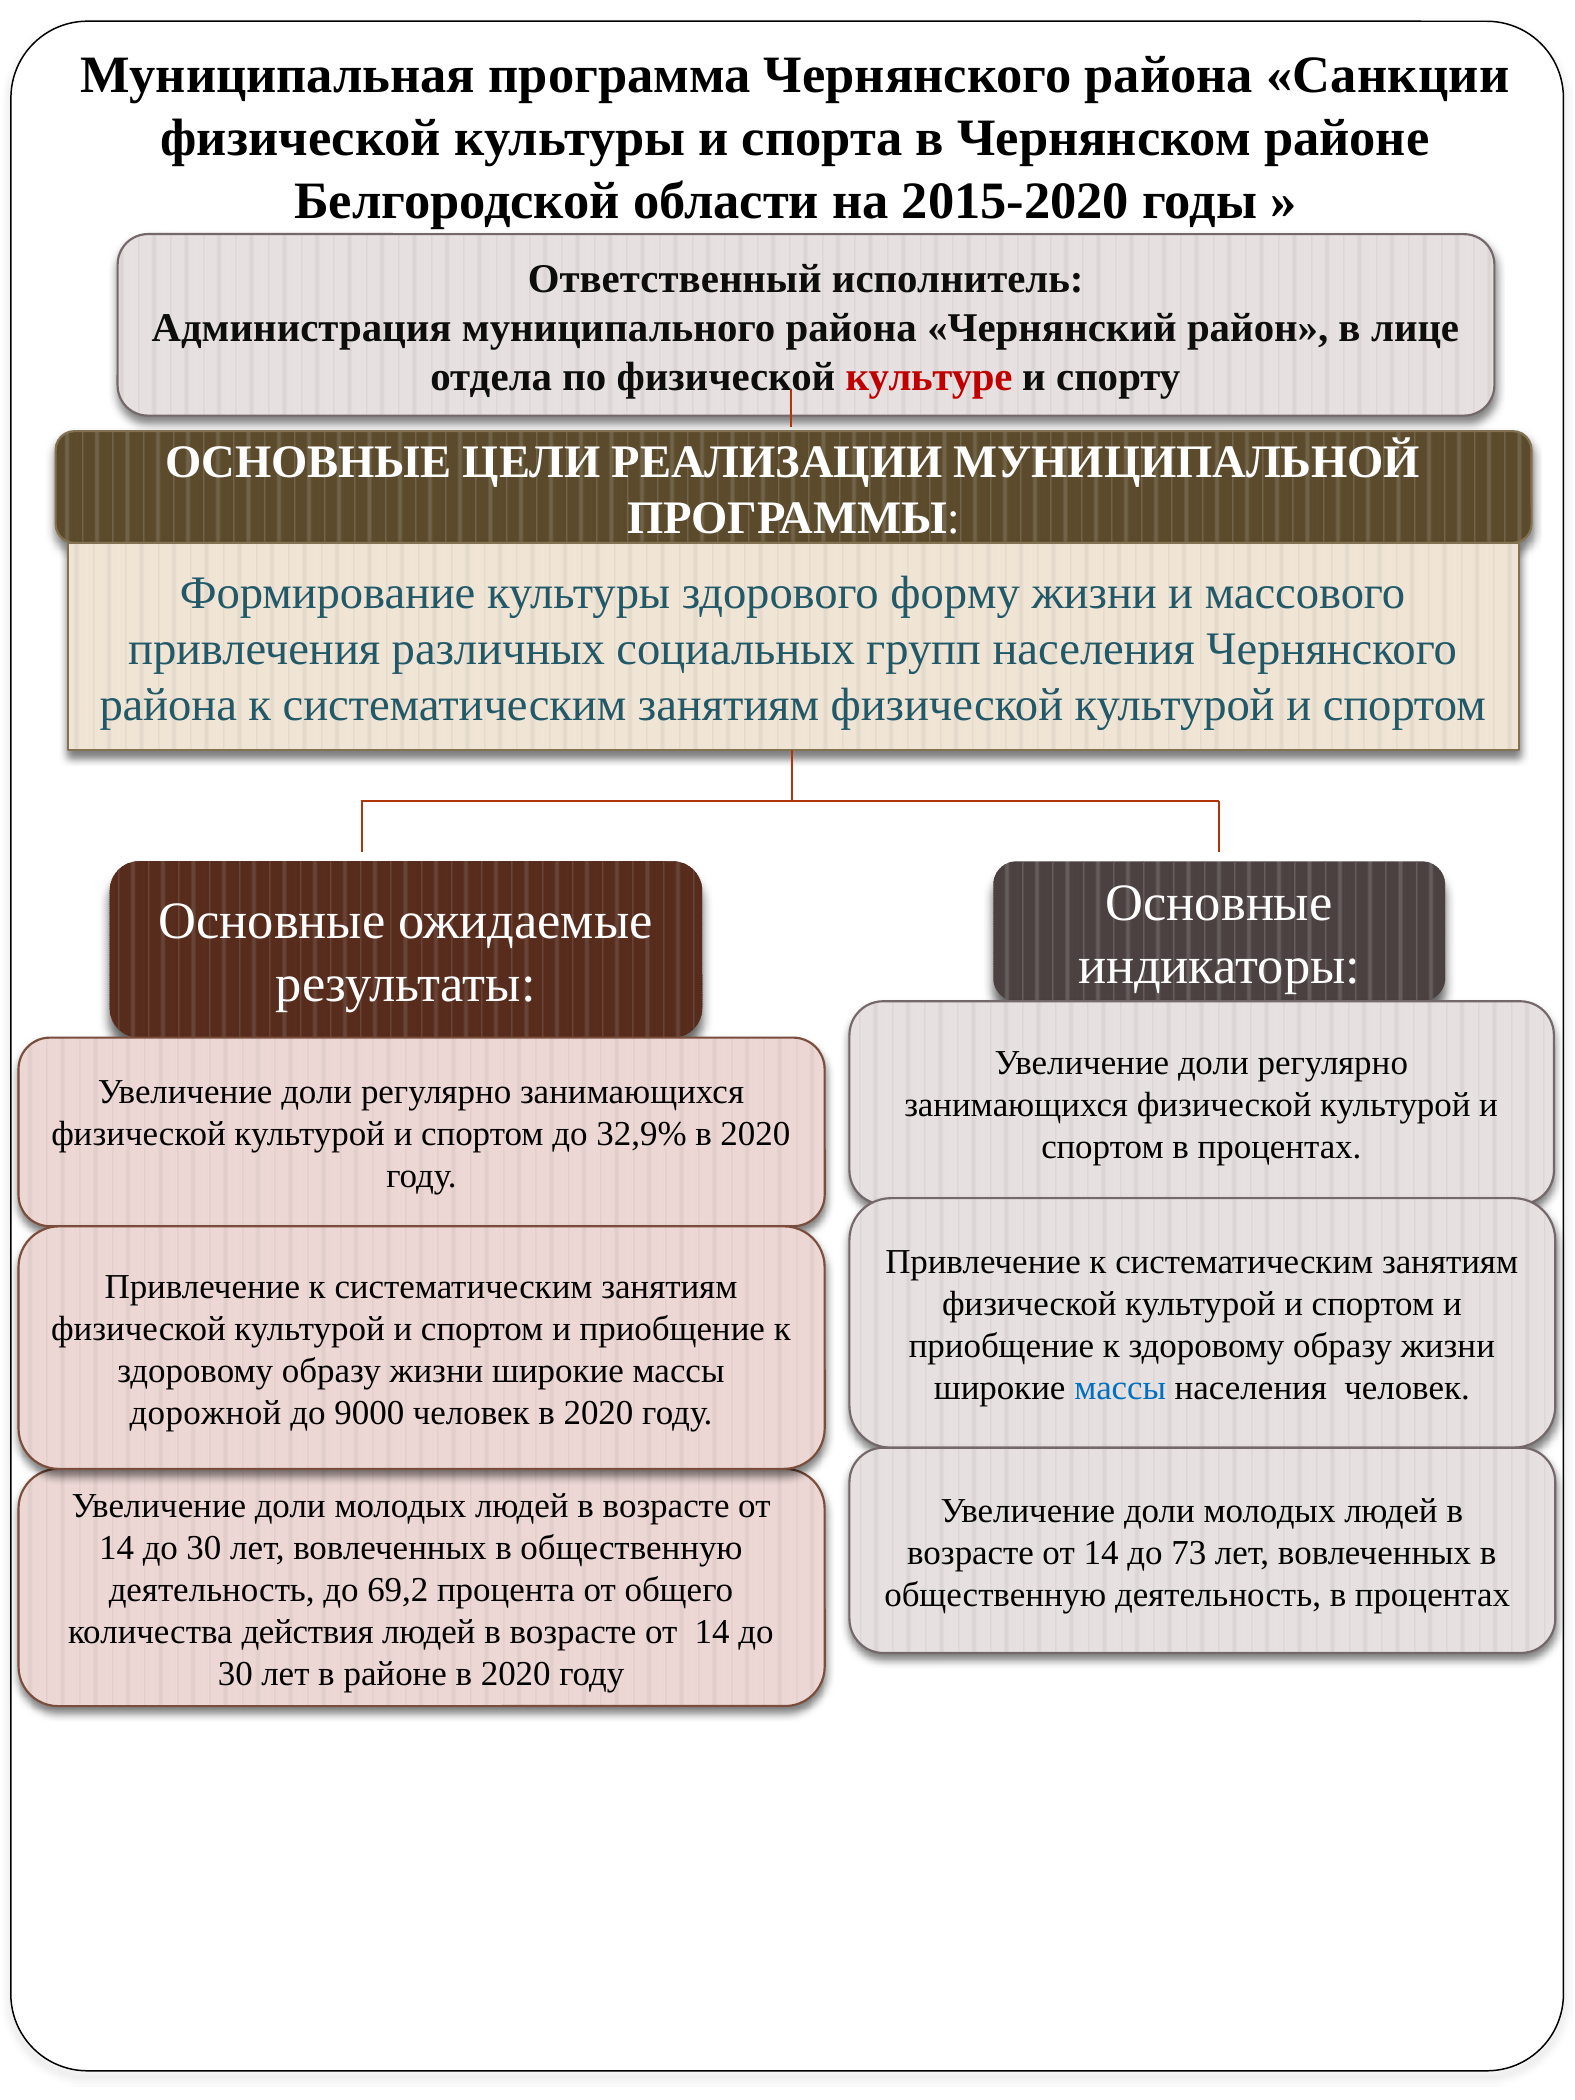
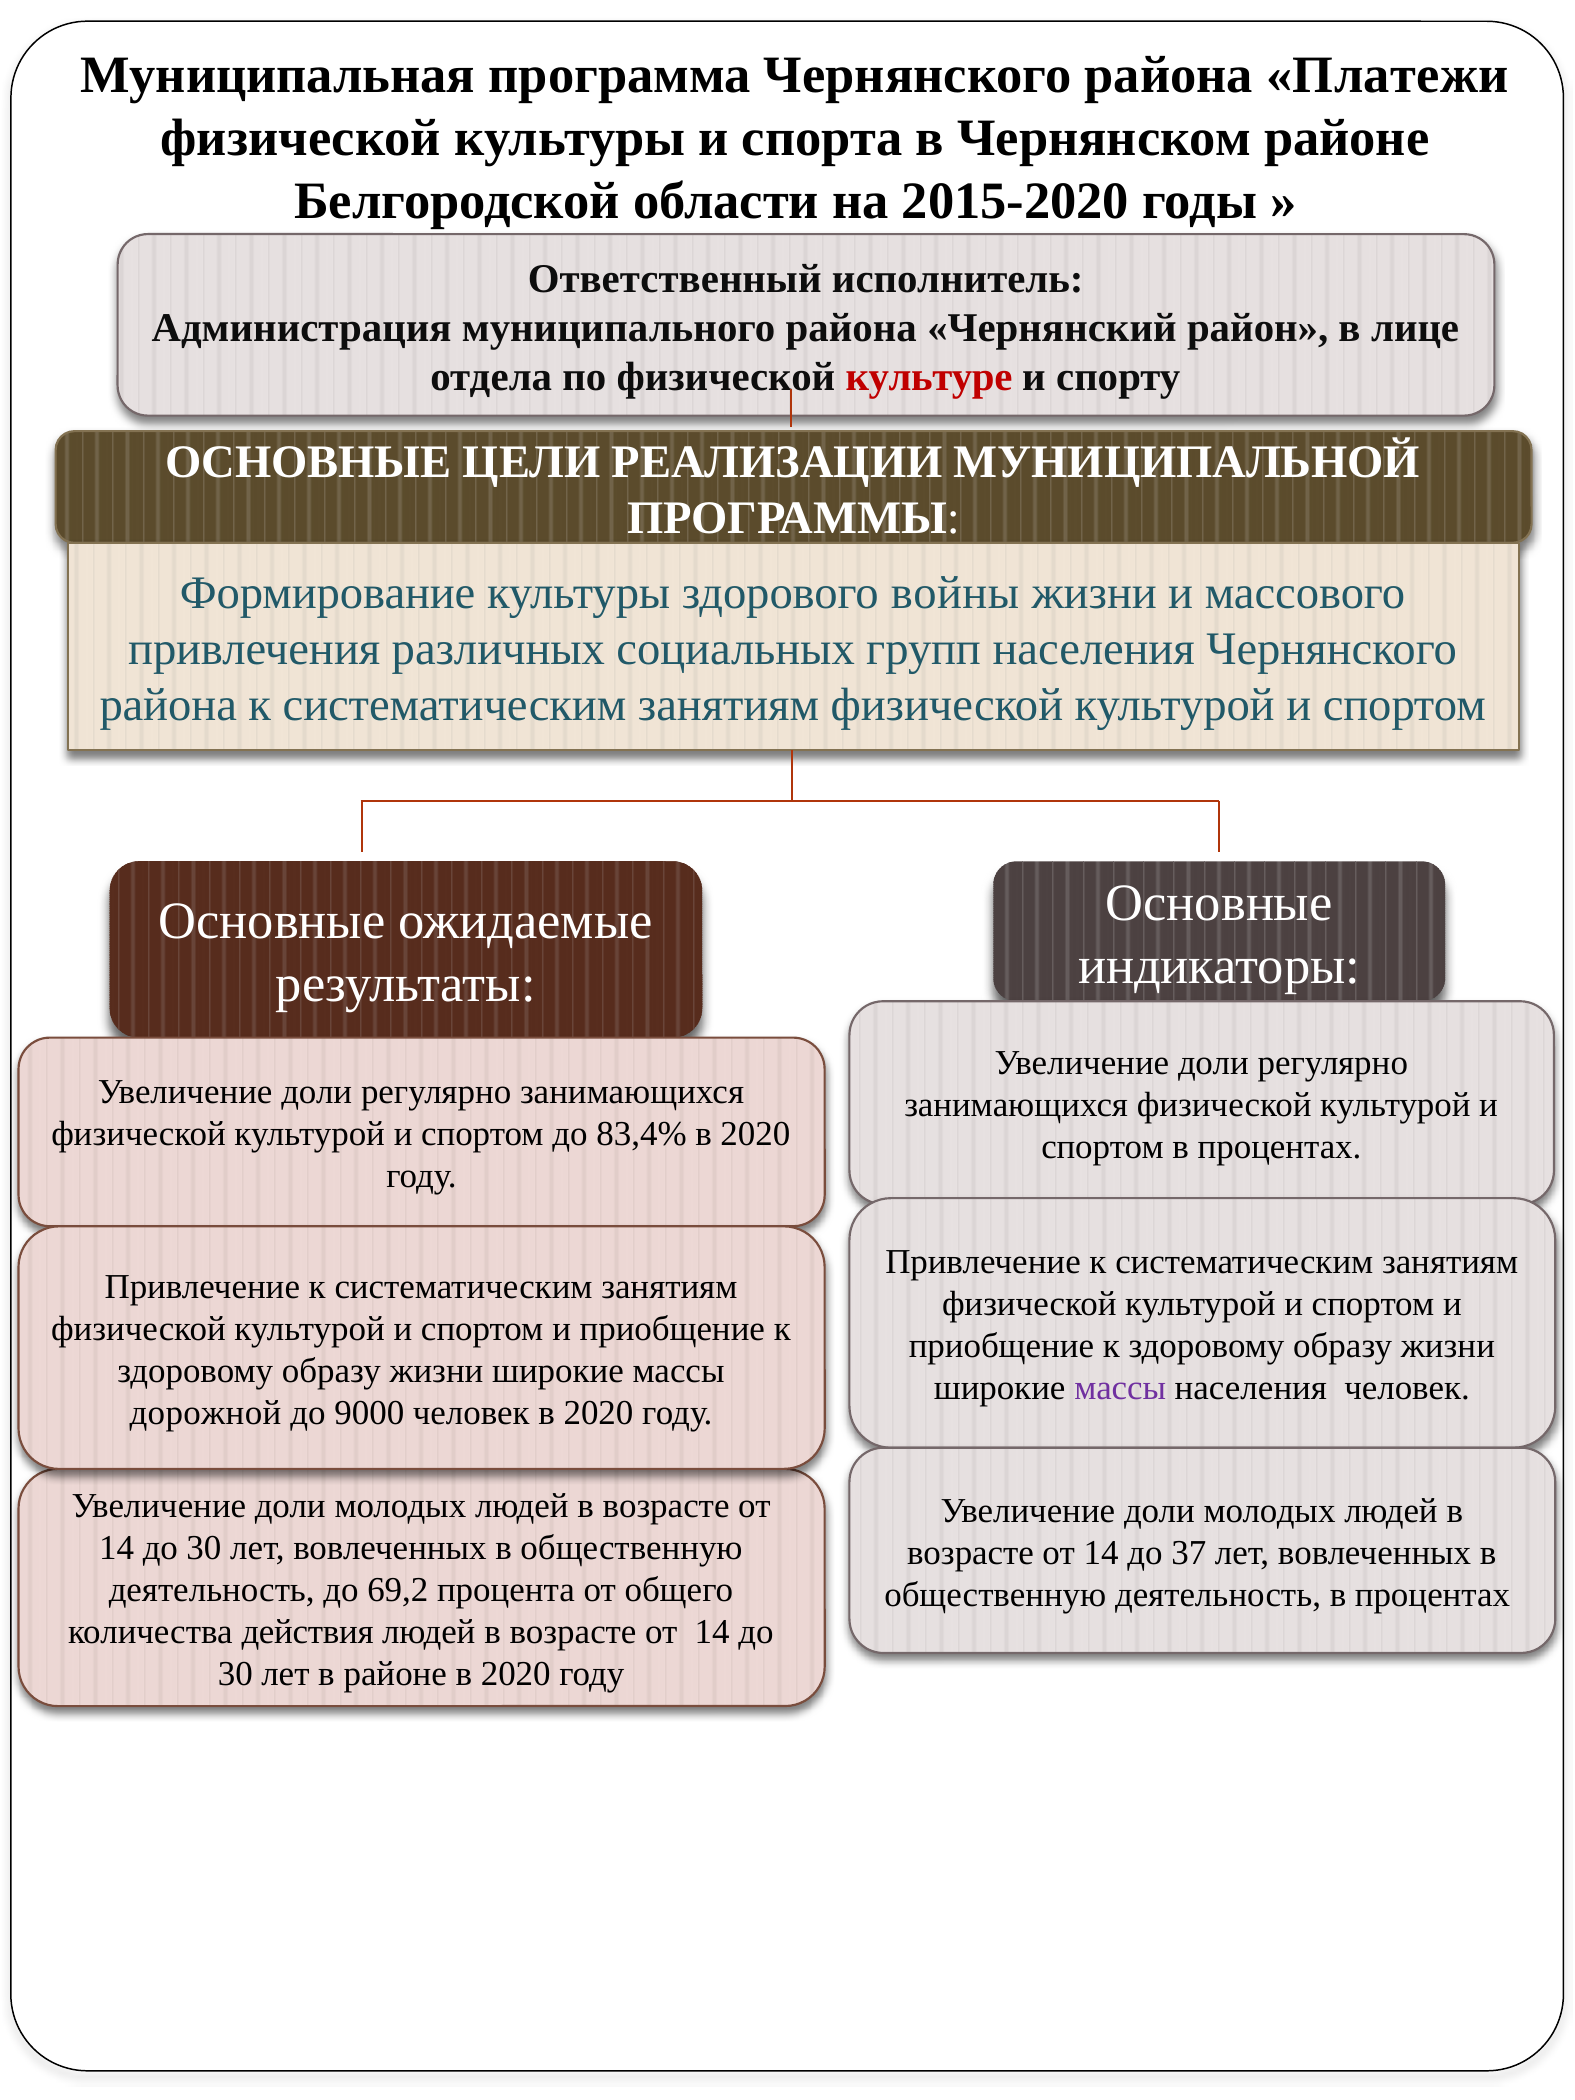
Санкции: Санкции -> Платежи
форму: форму -> войны
32,9%: 32,9% -> 83,4%
массы at (1120, 1388) colour: blue -> purple
73: 73 -> 37
